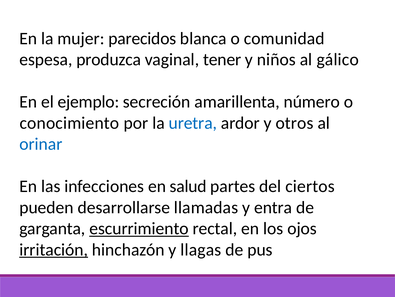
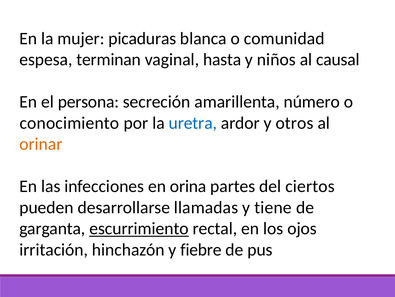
parecidos: parecidos -> picaduras
produzca: produzca -> terminan
tener: tener -> hasta
gálico: gálico -> causal
ejemplo: ejemplo -> persona
orinar colour: blue -> orange
salud: salud -> orina
entra: entra -> tiene
irritación underline: present -> none
llagas: llagas -> fiebre
